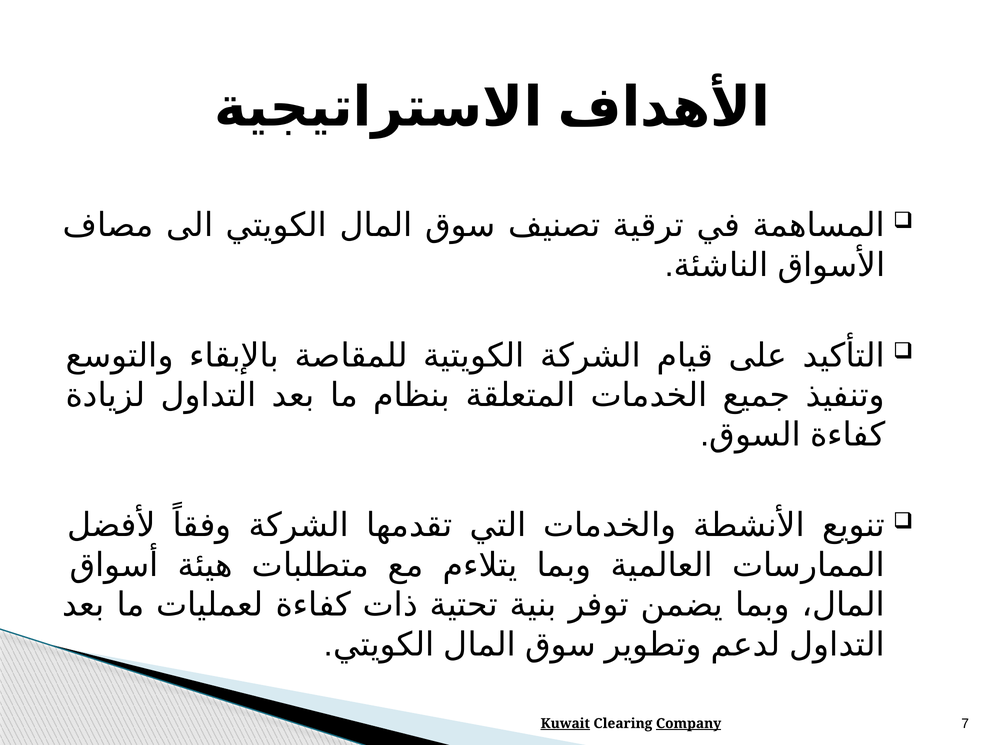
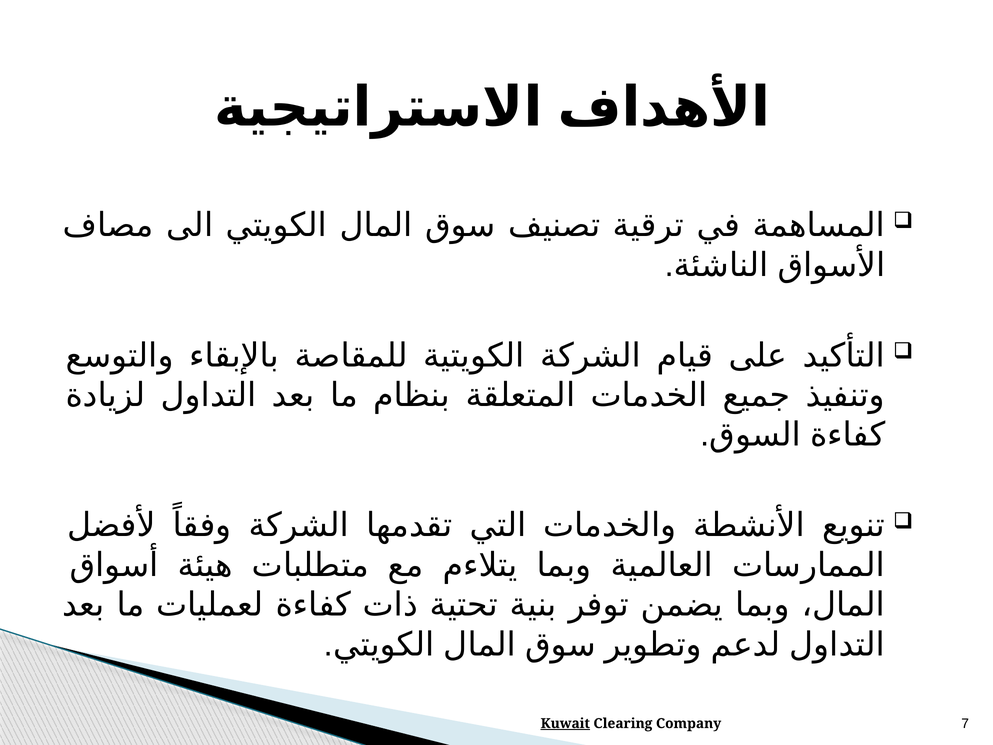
Company underline: present -> none
